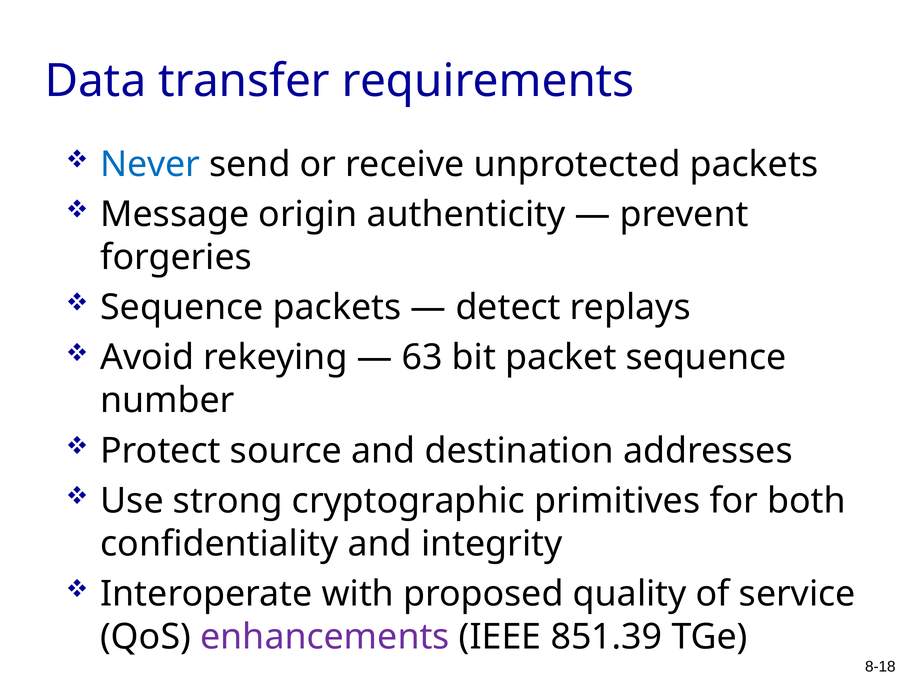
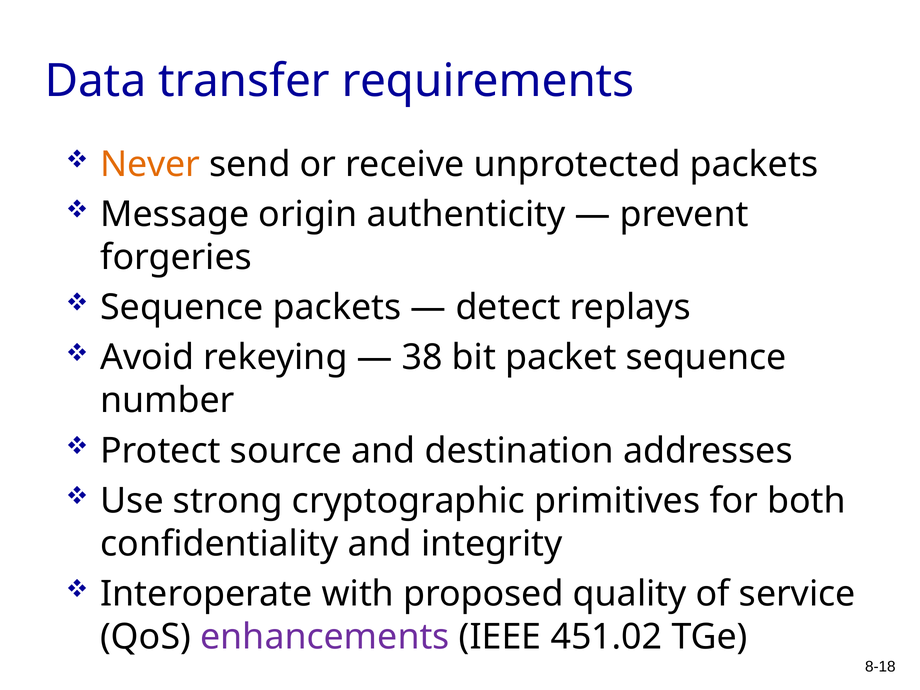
Never colour: blue -> orange
63: 63 -> 38
851.39: 851.39 -> 451.02
